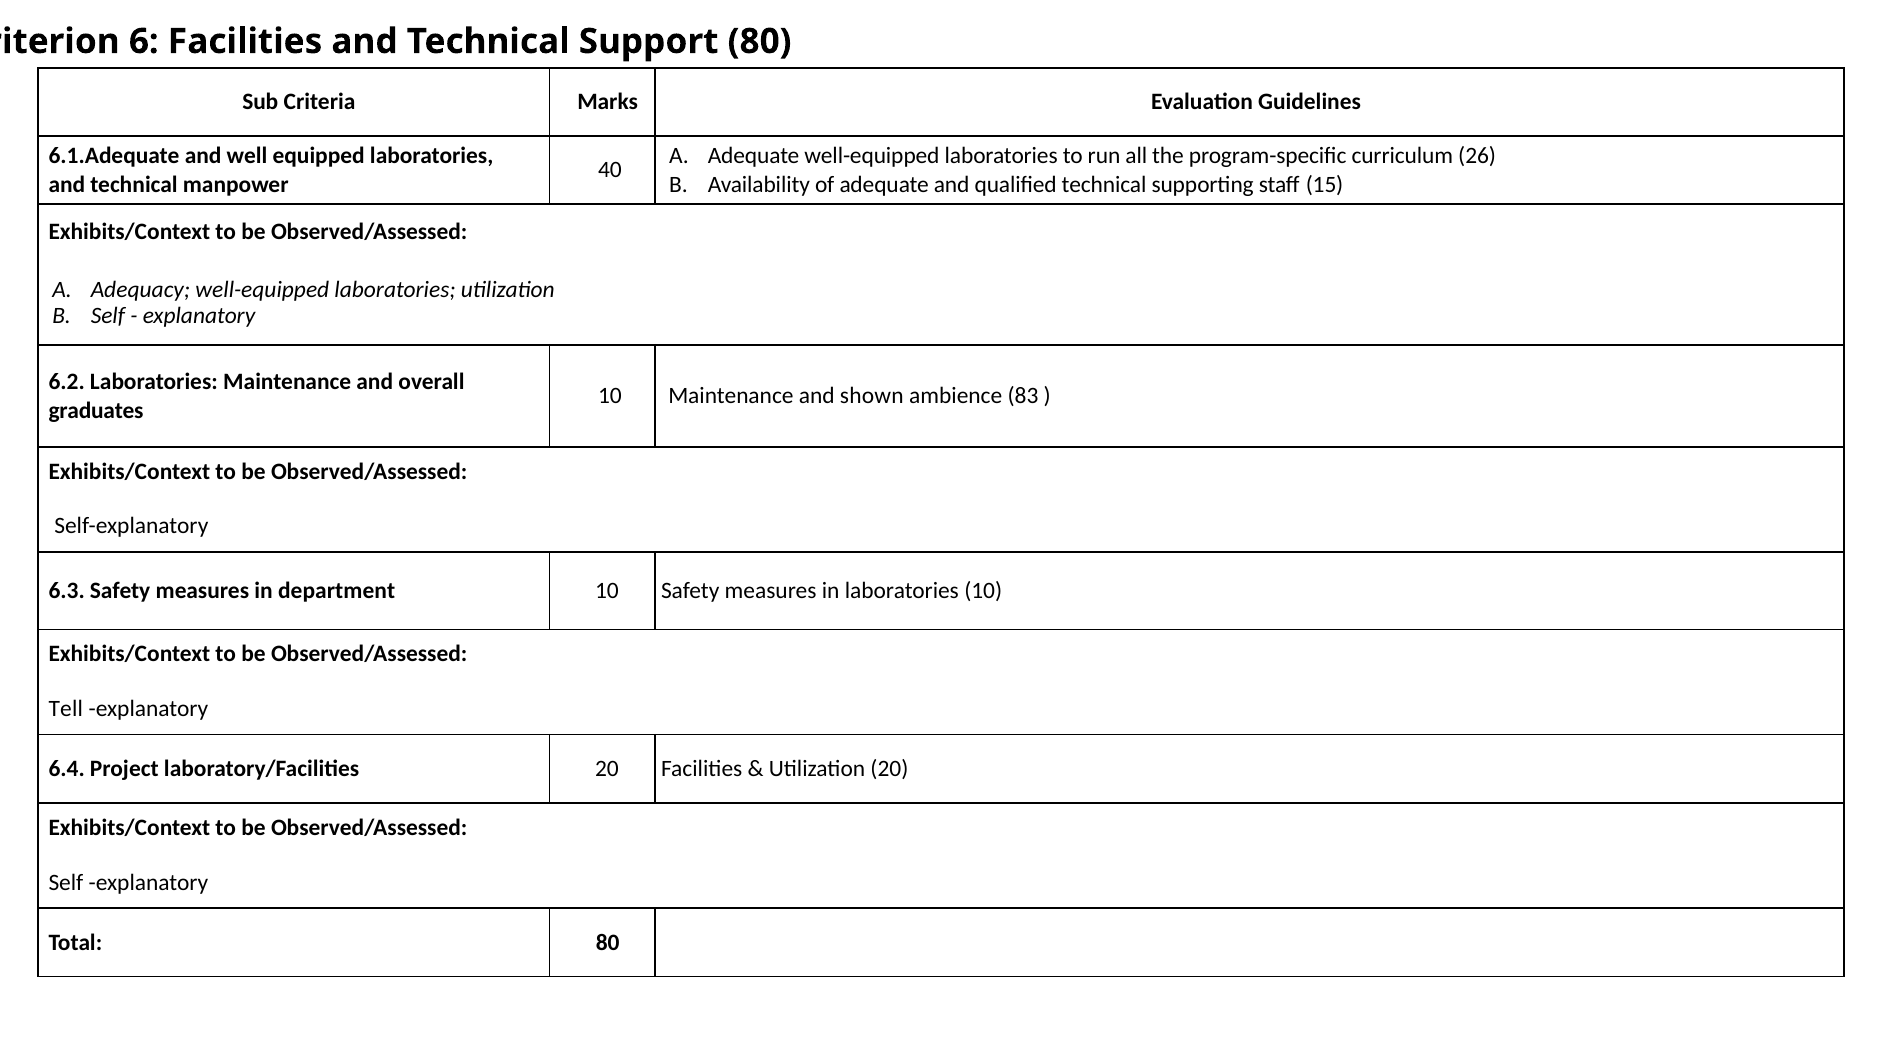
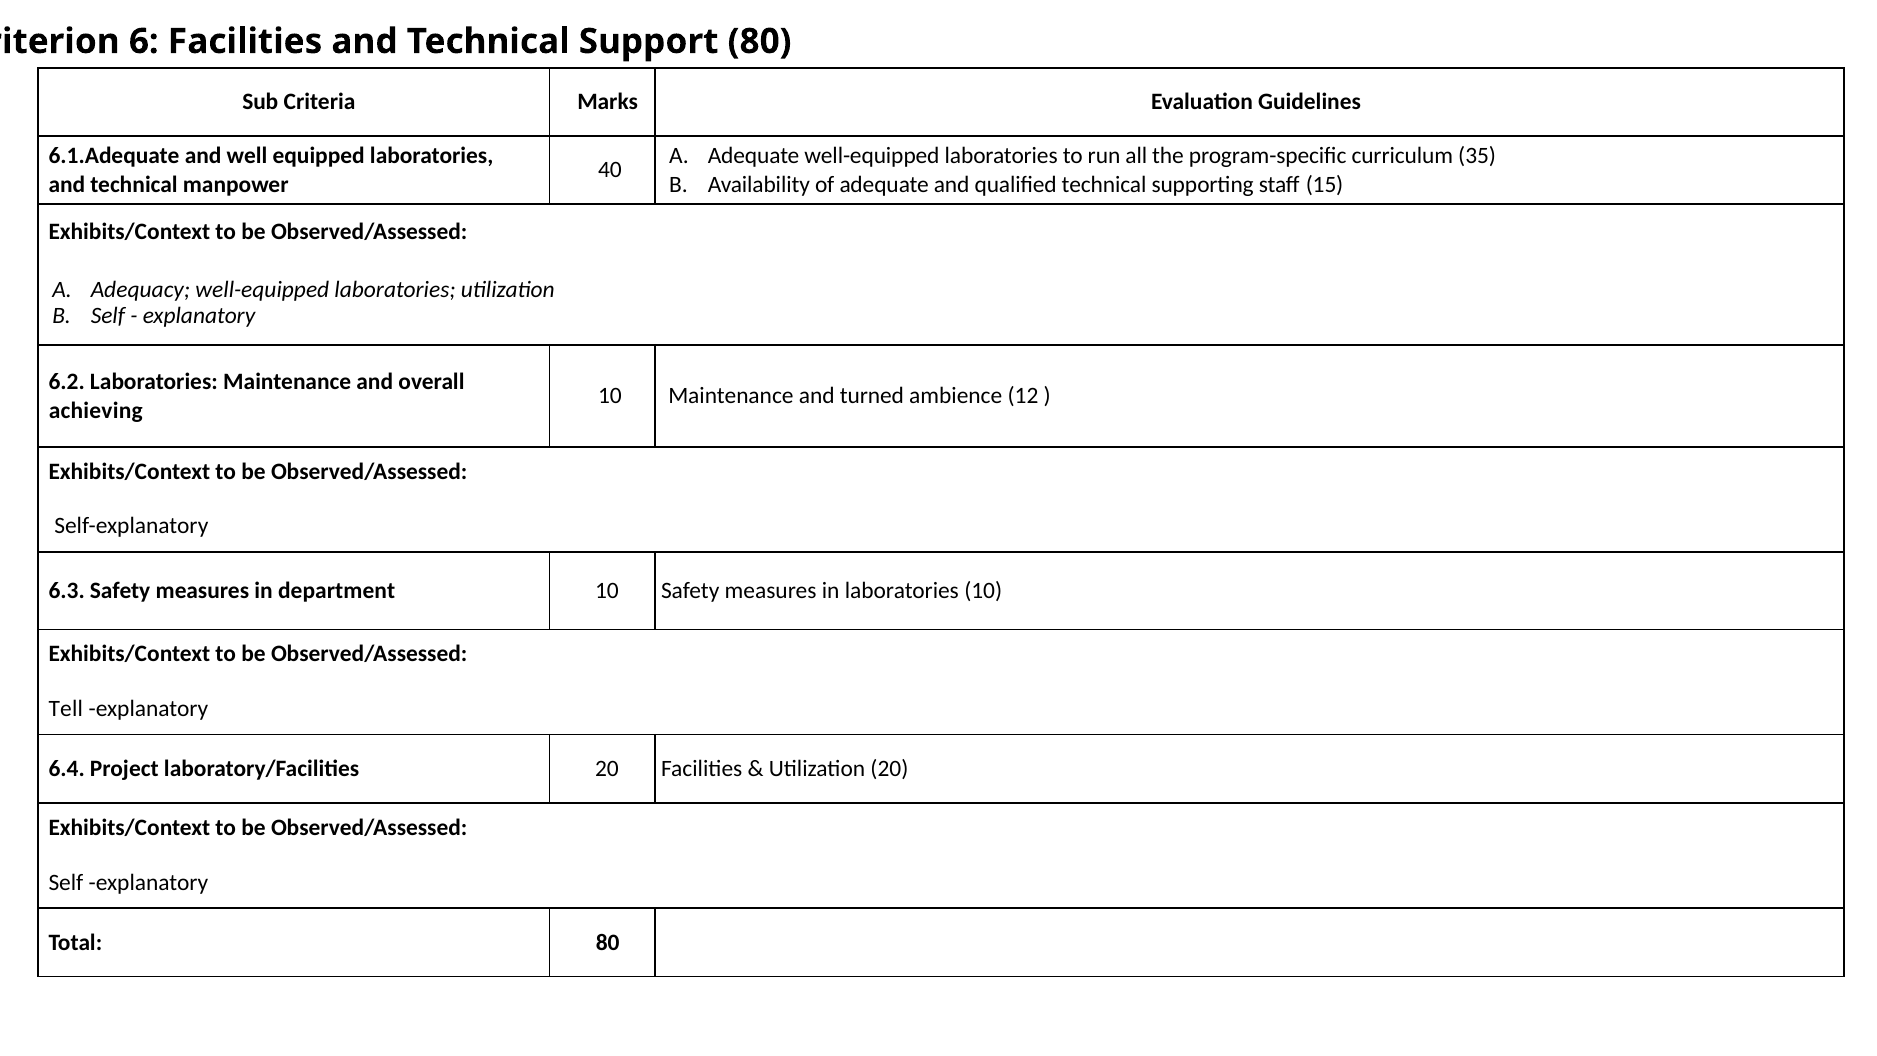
26: 26 -> 35
shown: shown -> turned
83: 83 -> 12
graduates: graduates -> achieving
